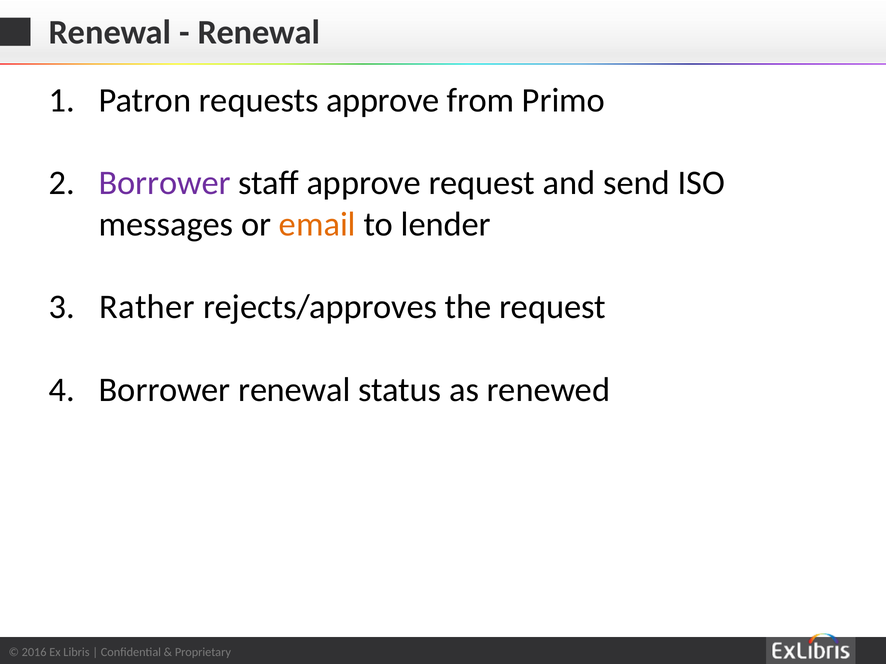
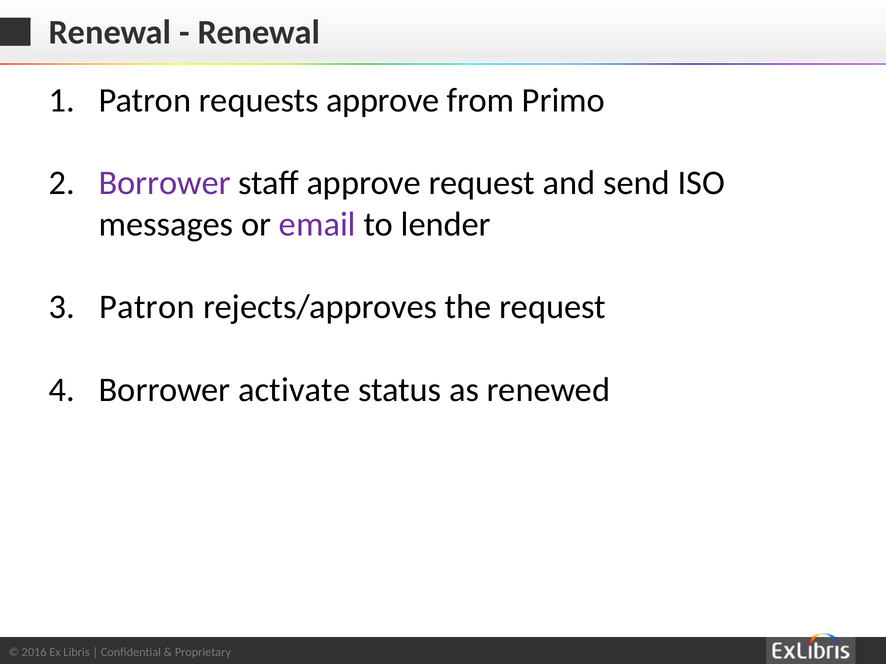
email colour: orange -> purple
Rather at (147, 307): Rather -> Patron
Borrower renewal: renewal -> activate
